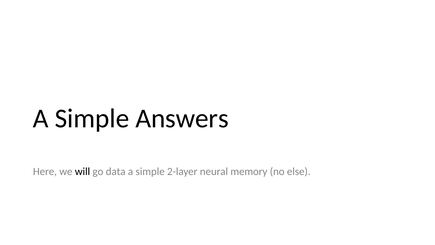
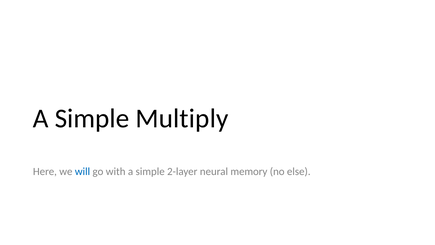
Answers: Answers -> Multiply
will colour: black -> blue
data: data -> with
